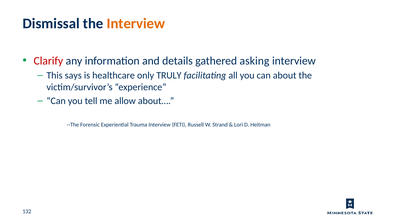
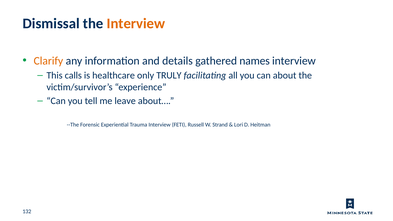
Clarify colour: red -> orange
asking: asking -> names
says: says -> calls
allow: allow -> leave
